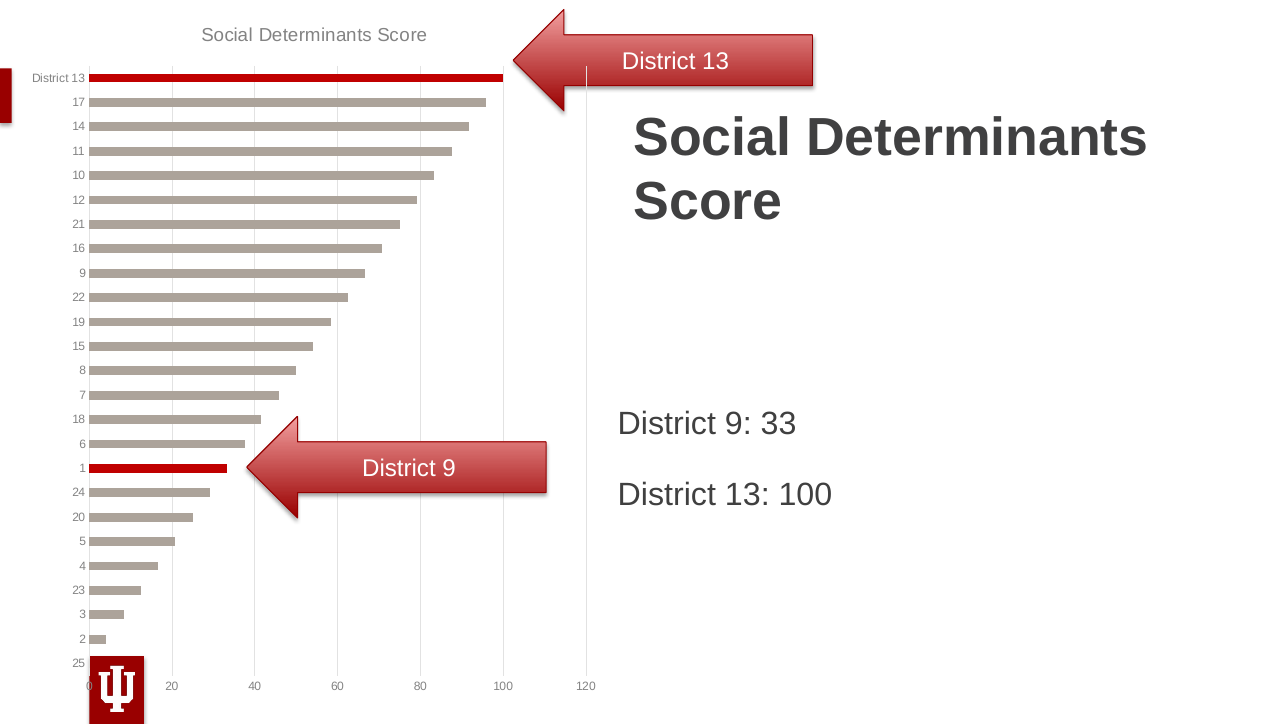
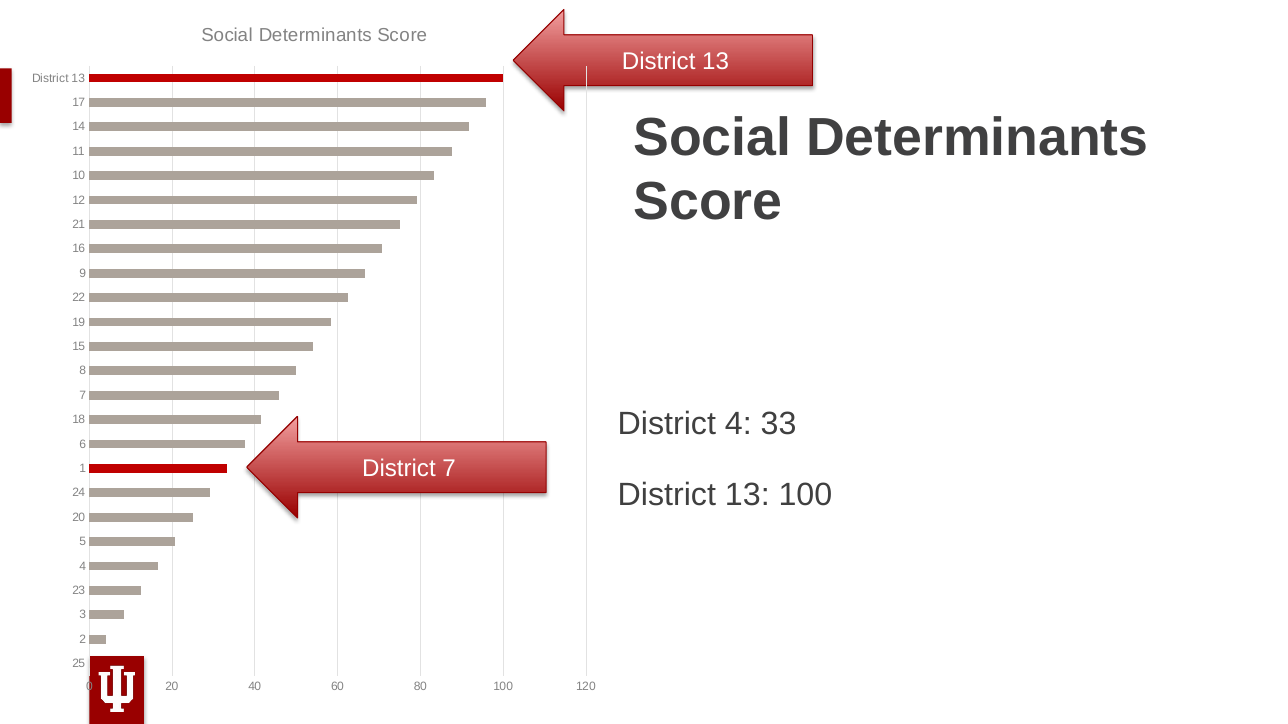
9 at (738, 424): 9 -> 4
9 at (449, 469): 9 -> 7
